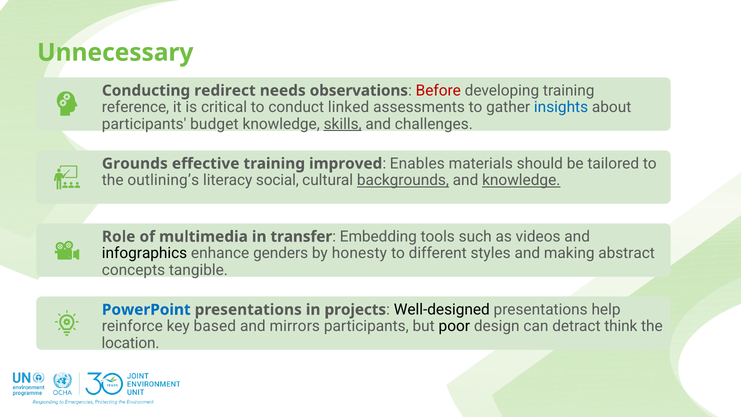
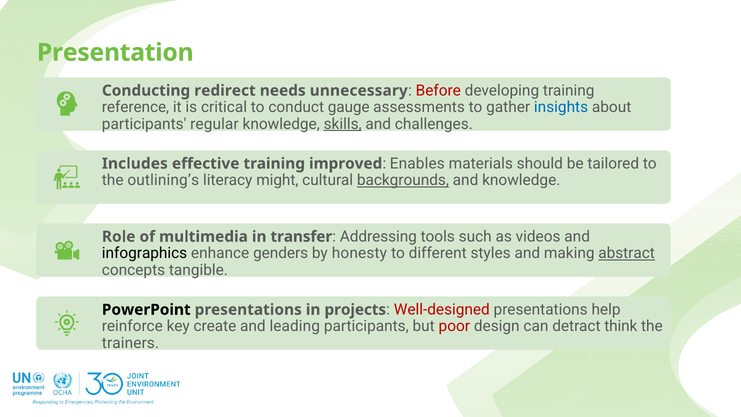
Unnecessary: Unnecessary -> Presentation
observations: observations -> unnecessary
linked: linked -> gauge
budget: budget -> regular
Grounds: Grounds -> Includes
social: social -> might
knowledge at (521, 180) underline: present -> none
Embedding: Embedding -> Addressing
abstract underline: none -> present
PowerPoint colour: blue -> black
Well-designed colour: black -> red
based: based -> create
mirrors: mirrors -> leading
poor colour: black -> red
location: location -> trainers
